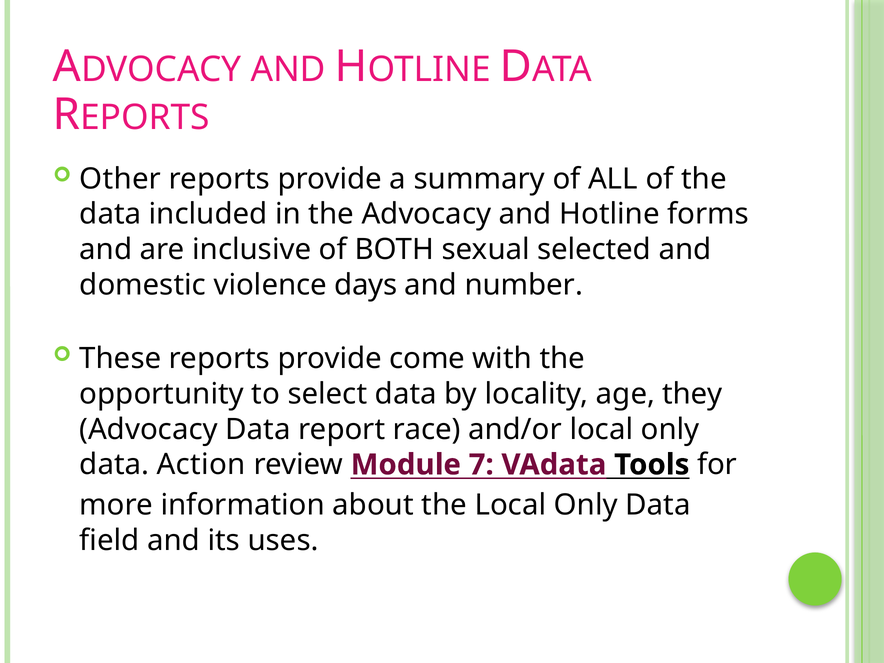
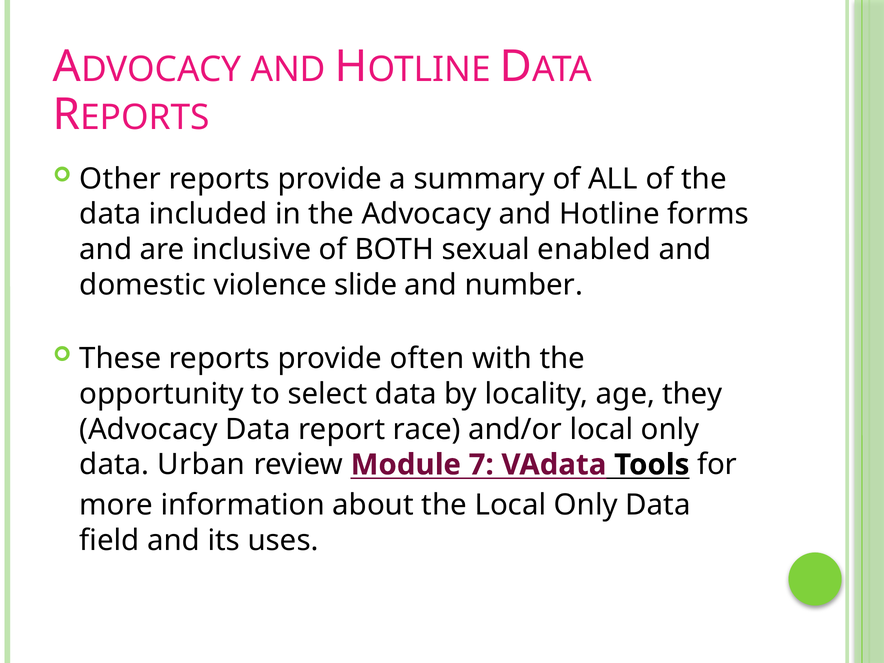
selected: selected -> enabled
days: days -> slide
come: come -> often
Action: Action -> Urban
